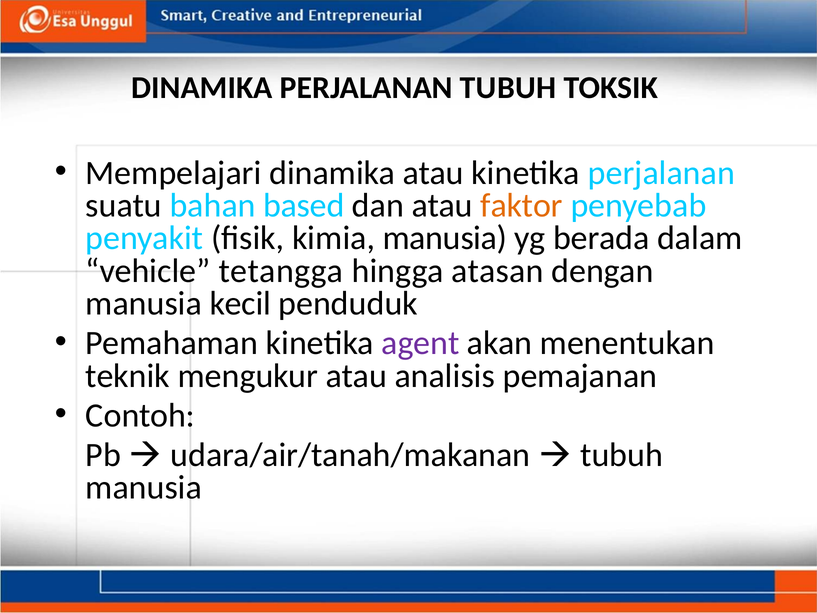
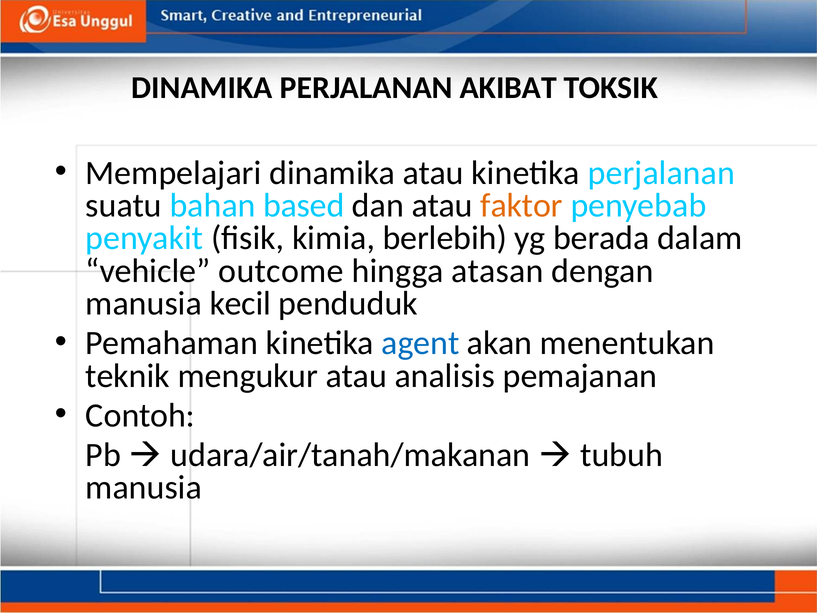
PERJALANAN TUBUH: TUBUH -> AKIBAT
kimia manusia: manusia -> berlebih
tetangga: tetangga -> outcome
agent colour: purple -> blue
